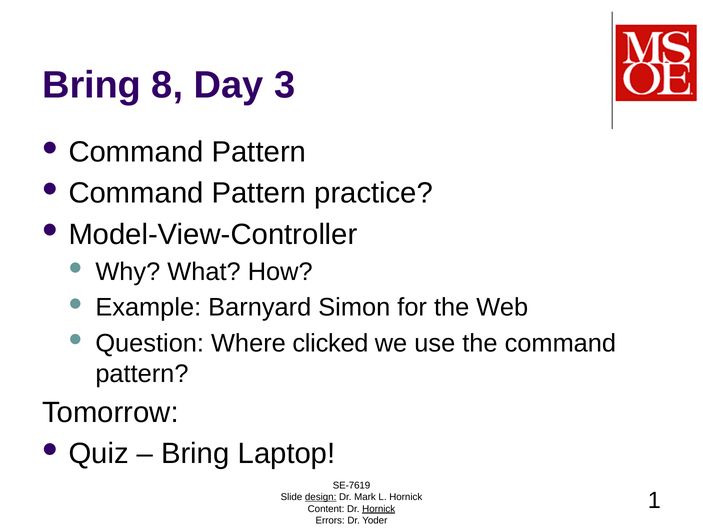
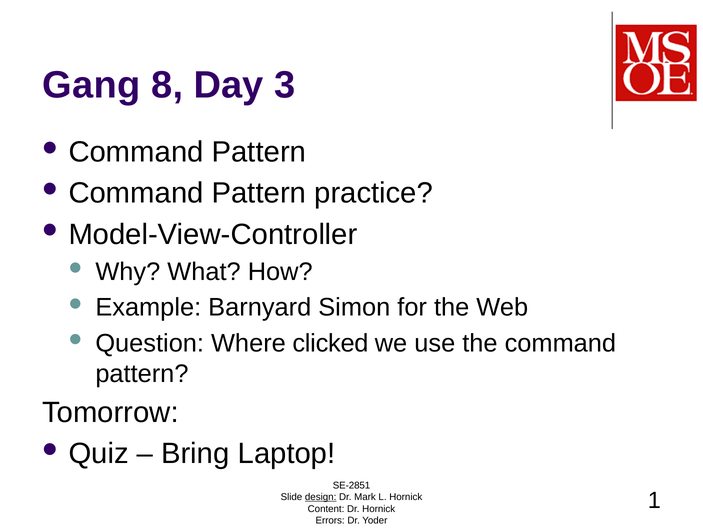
Bring at (92, 85): Bring -> Gang
SE-7619: SE-7619 -> SE-2851
Hornick at (379, 508) underline: present -> none
